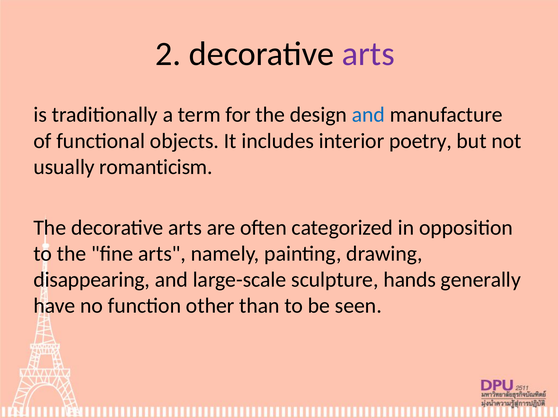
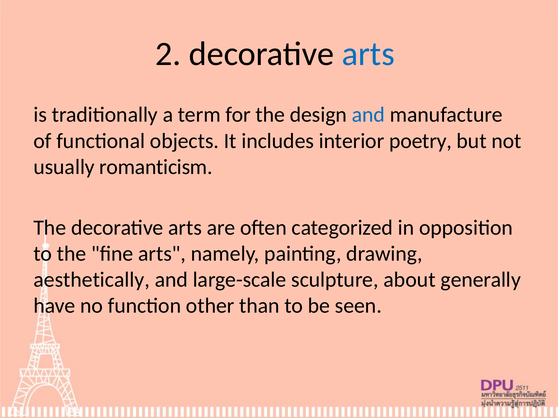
arts at (368, 54) colour: purple -> blue
disappearing: disappearing -> aesthetically
hands: hands -> about
